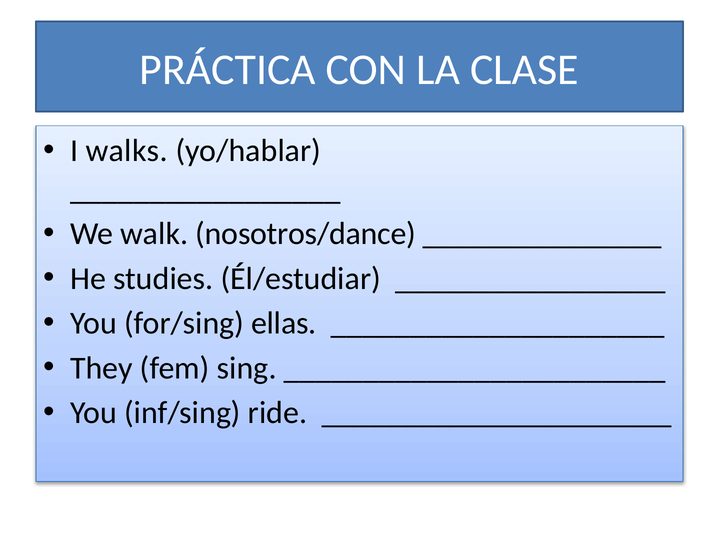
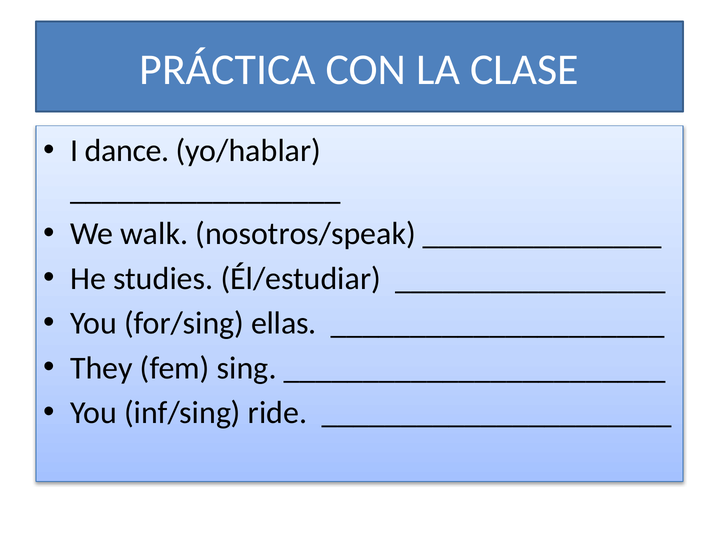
walks: walks -> dance
nosotros/dance: nosotros/dance -> nosotros/speak
